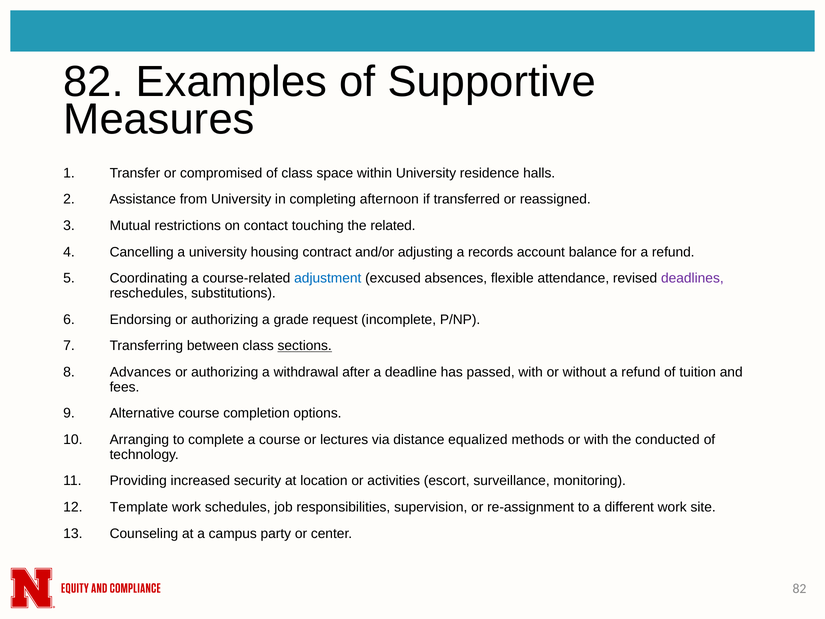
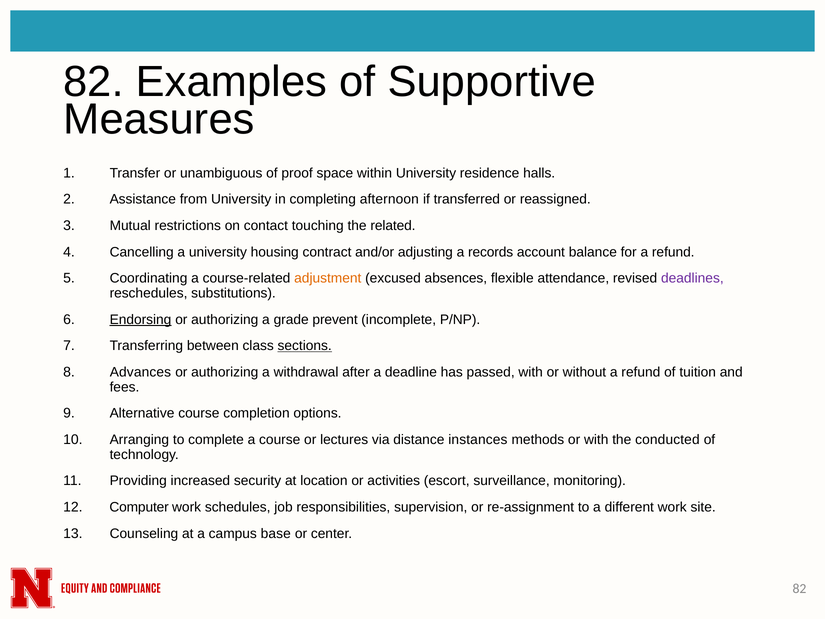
compromised: compromised -> unambiguous
of class: class -> proof
adjustment colour: blue -> orange
Endorsing underline: none -> present
request: request -> prevent
equalized: equalized -> instances
Template: Template -> Computer
party: party -> base
